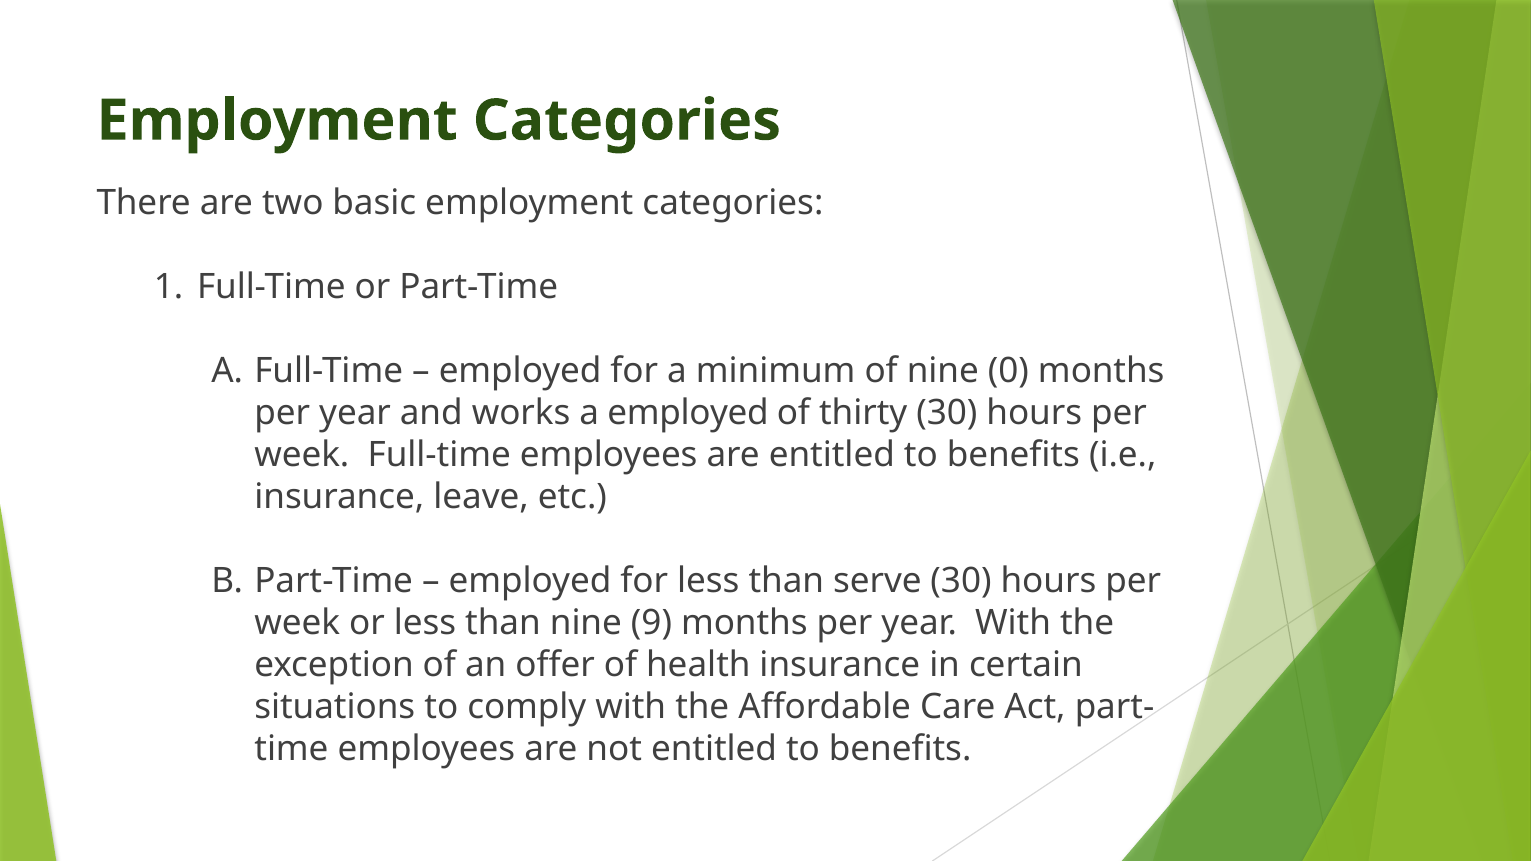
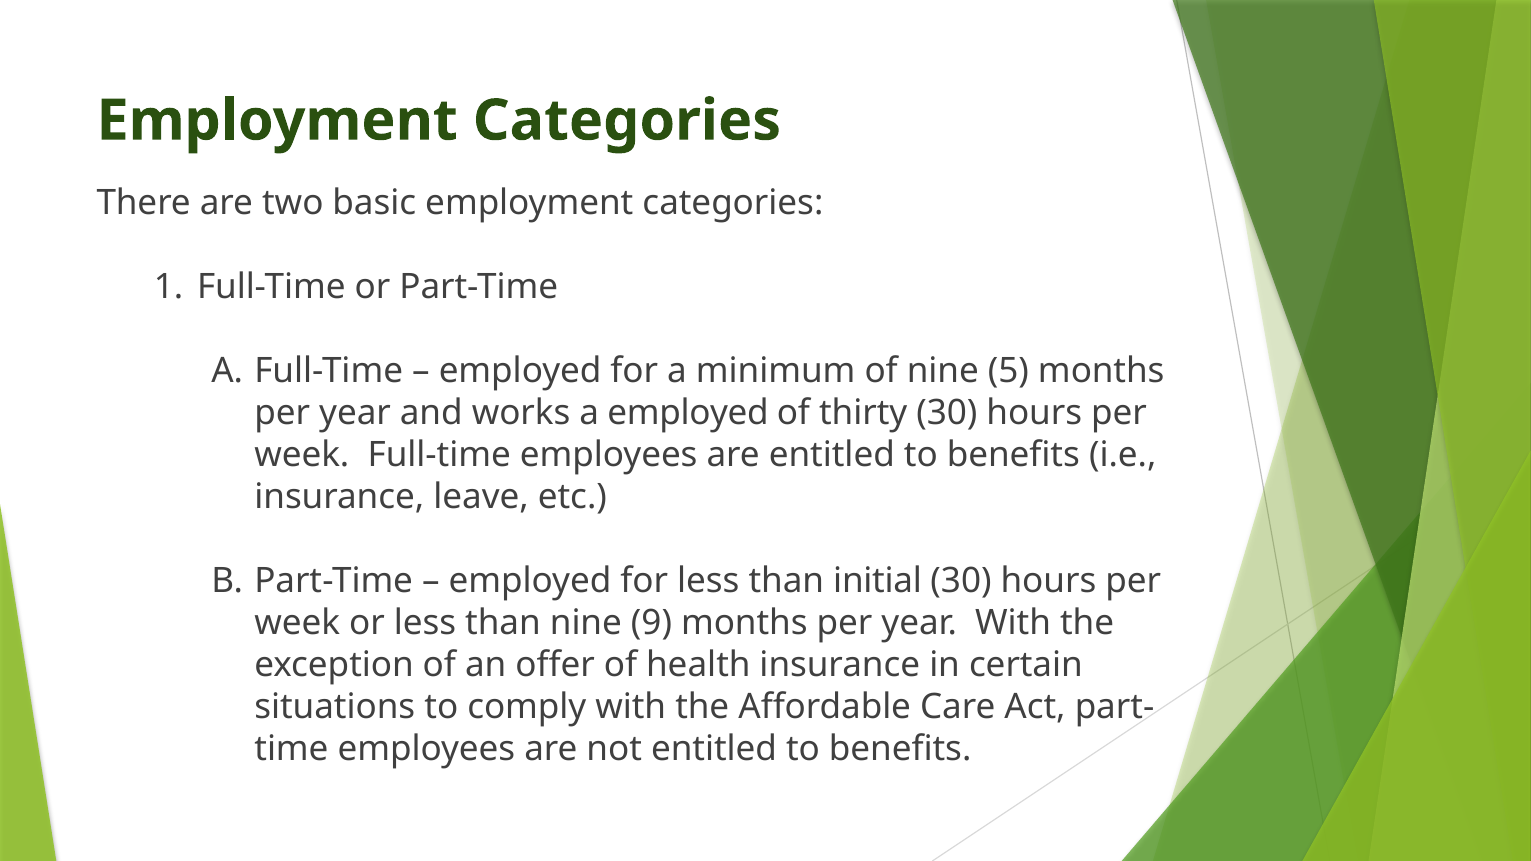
0: 0 -> 5
serve: serve -> initial
